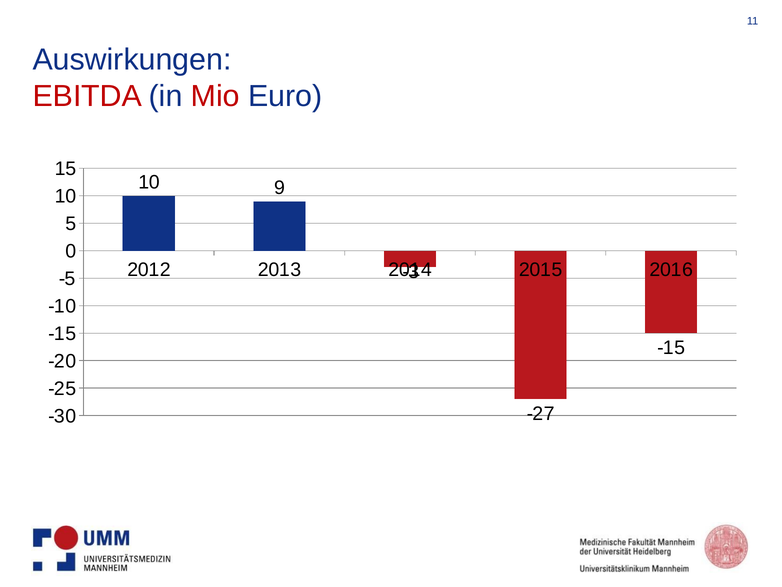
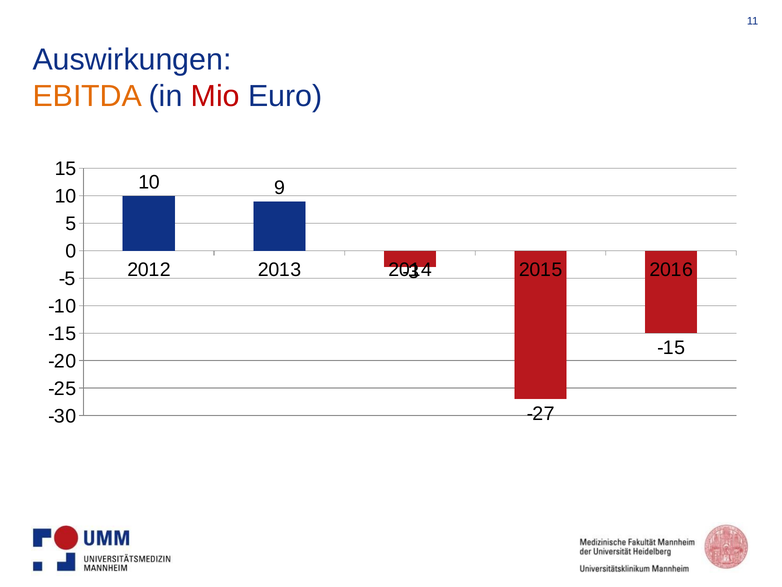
EBITDA colour: red -> orange
